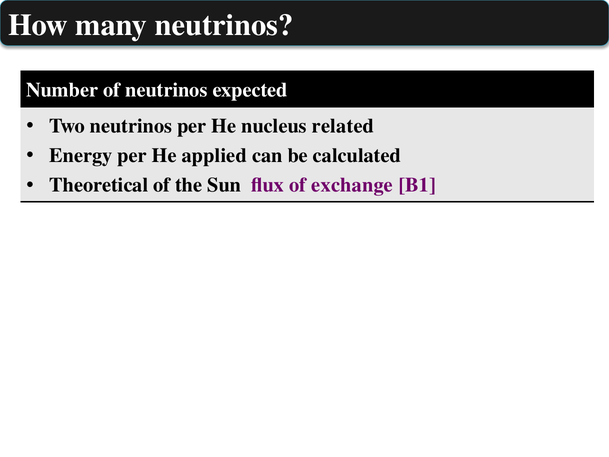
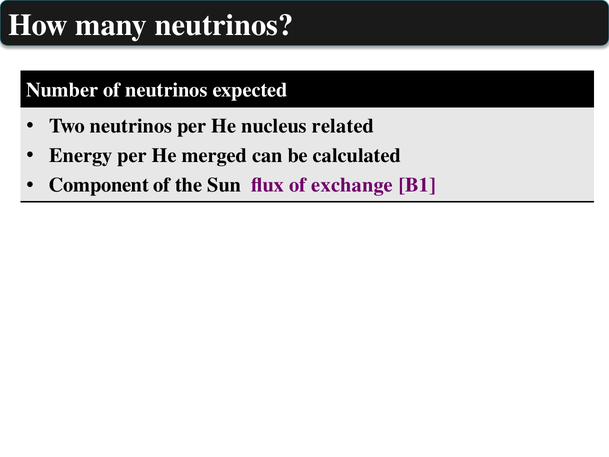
applied: applied -> merged
Theoretical: Theoretical -> Component
